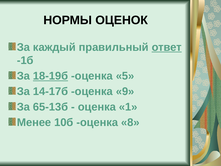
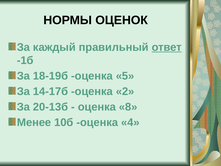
18-19б underline: present -> none
9: 9 -> 2
65-13б: 65-13б -> 20-13б
1: 1 -> 8
8: 8 -> 4
